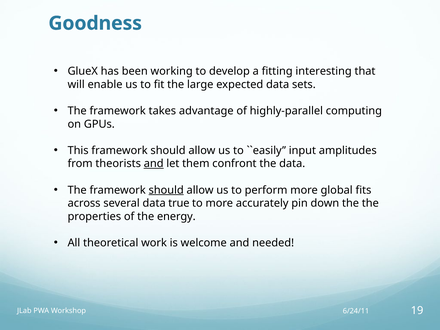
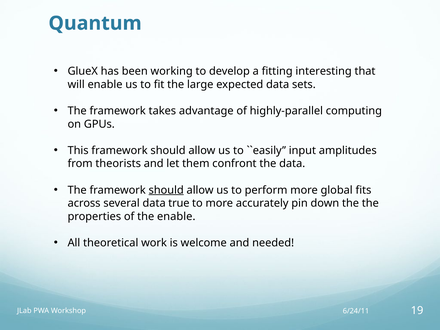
Goodness: Goodness -> Quantum
and at (154, 164) underline: present -> none
the energy: energy -> enable
